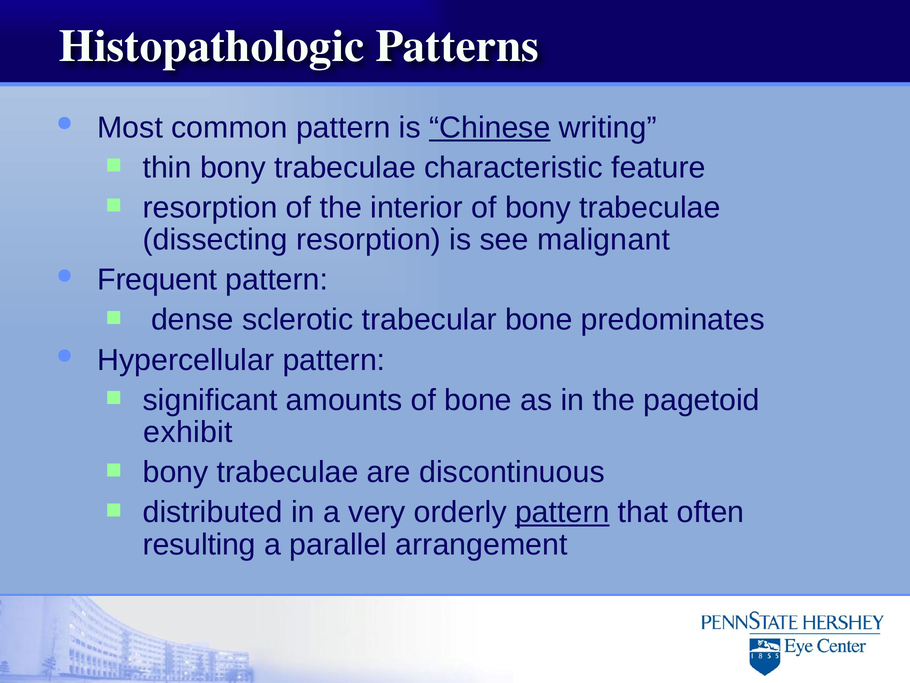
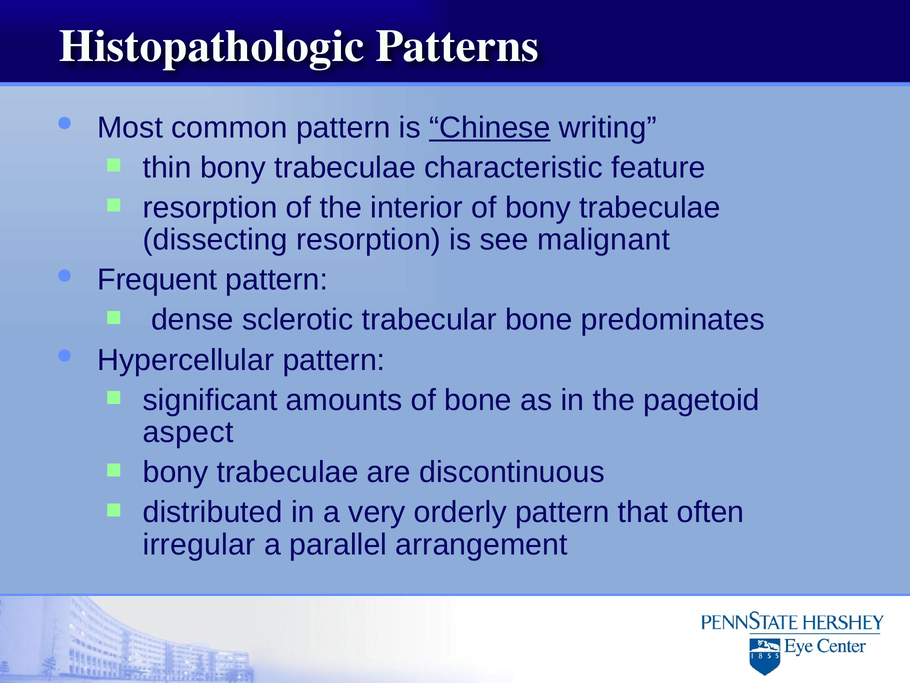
exhibit: exhibit -> aspect
pattern at (562, 512) underline: present -> none
resulting: resulting -> irregular
